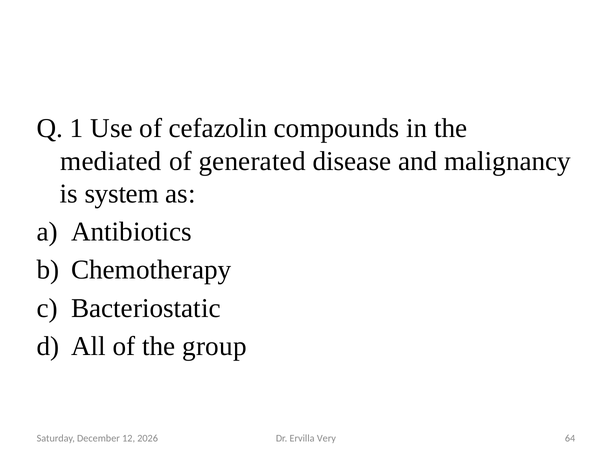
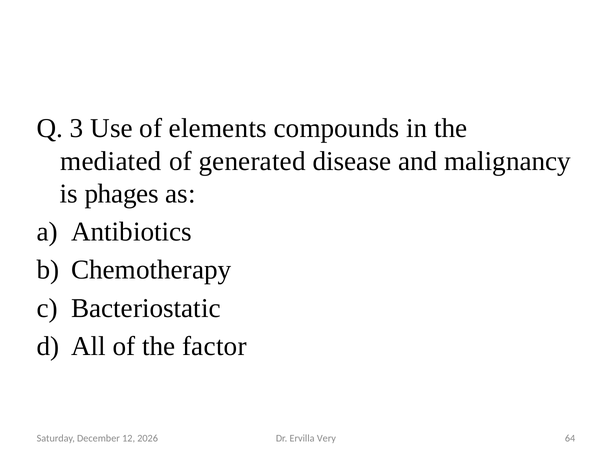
1: 1 -> 3
cefazolin: cefazolin -> elements
system: system -> phages
group: group -> factor
